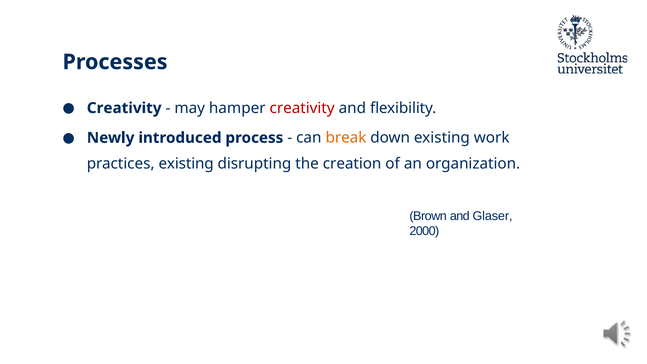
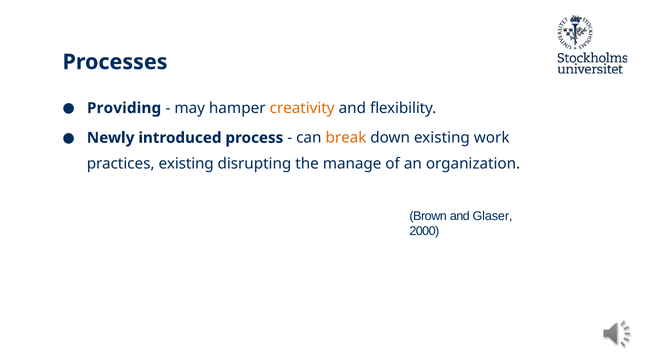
Creativity at (124, 108): Creativity -> Providing
creativity at (302, 108) colour: red -> orange
creation: creation -> manage
